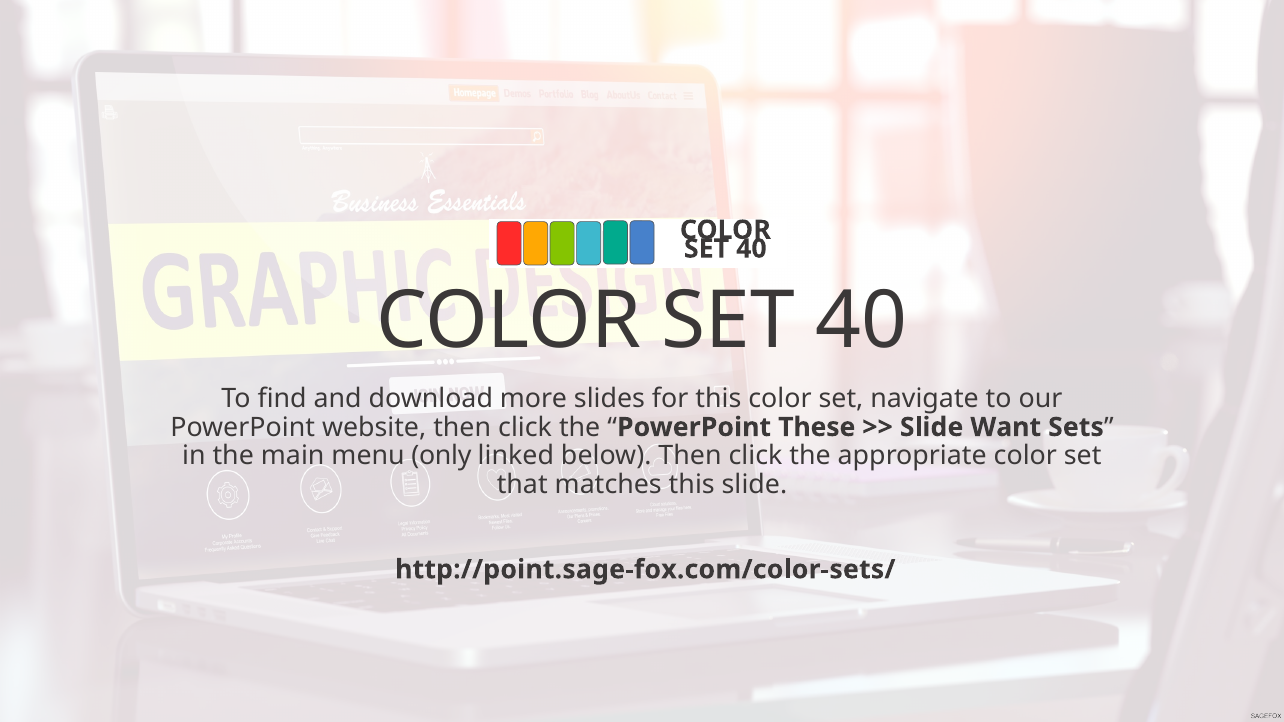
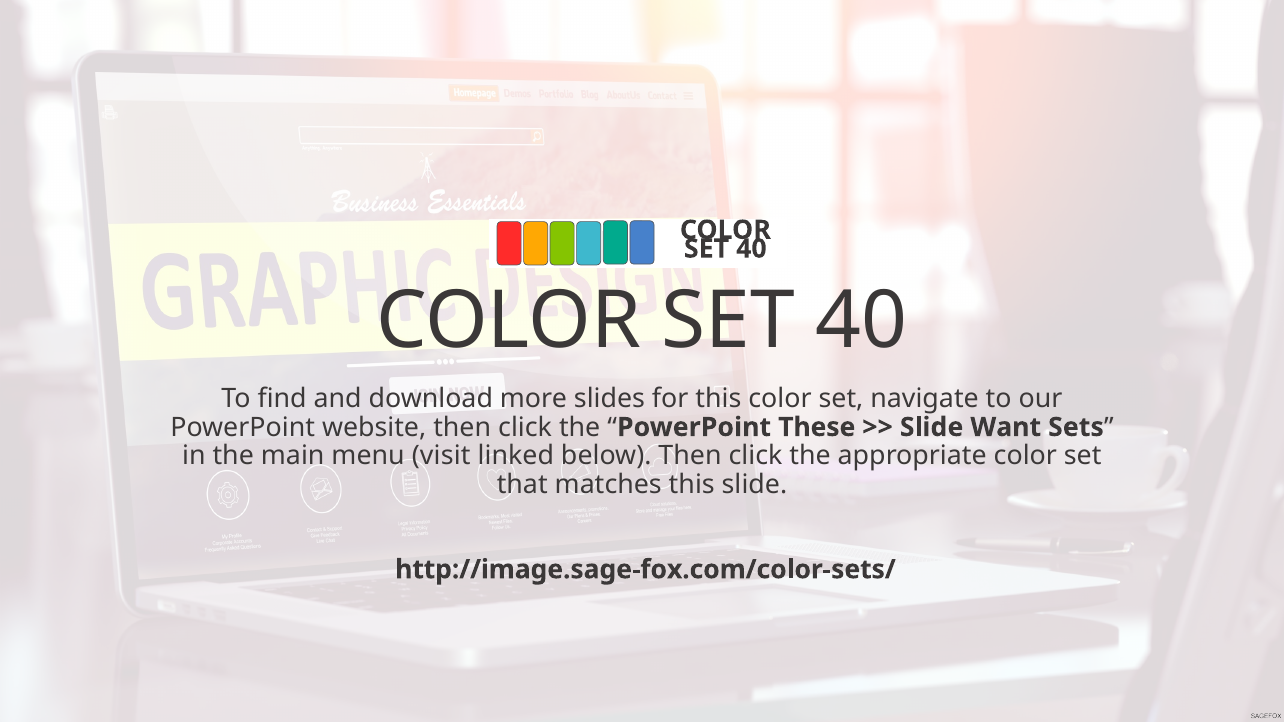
only: only -> visit
http://point.sage-fox.com/color-sets/: http://point.sage-fox.com/color-sets/ -> http://image.sage-fox.com/color-sets/
